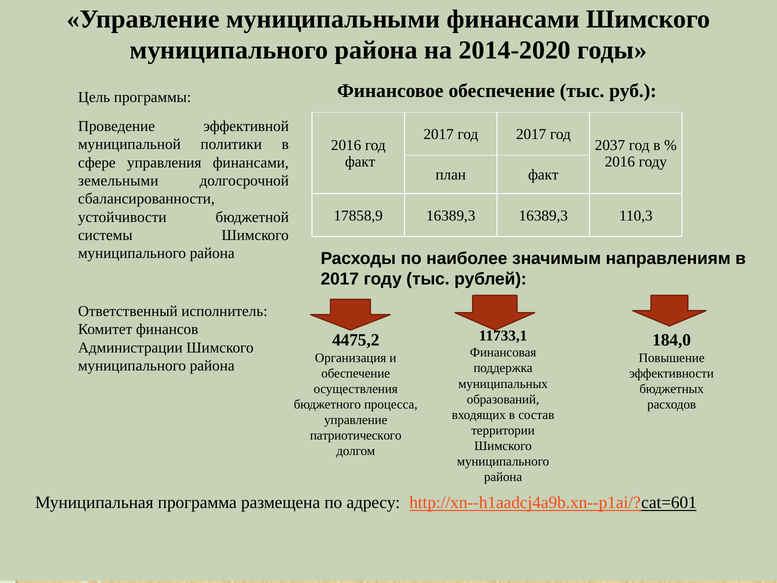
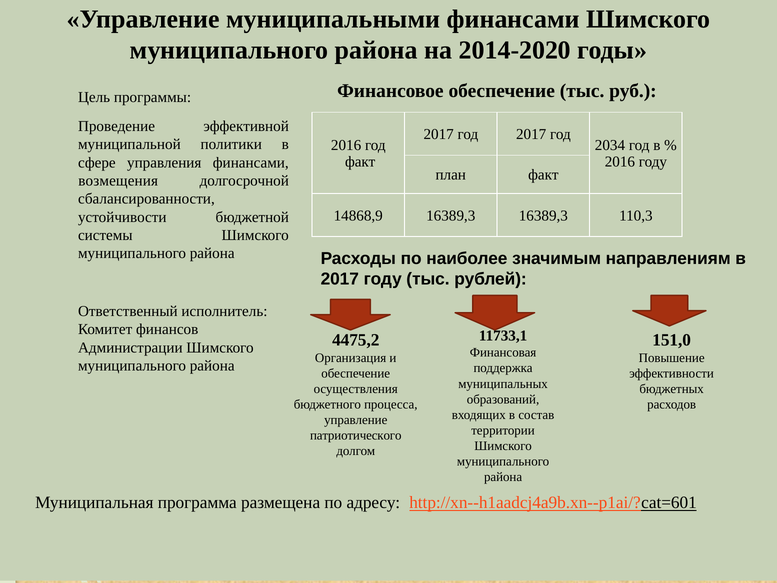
2037: 2037 -> 2034
земельными: земельными -> возмещения
17858,9: 17858,9 -> 14868,9
184,0: 184,0 -> 151,0
